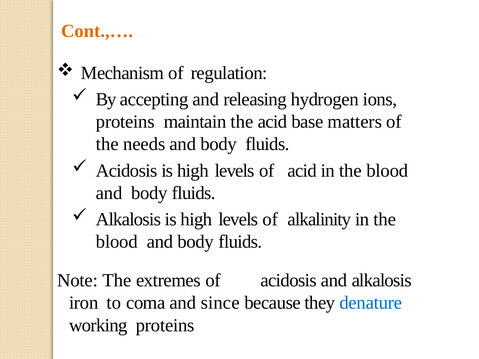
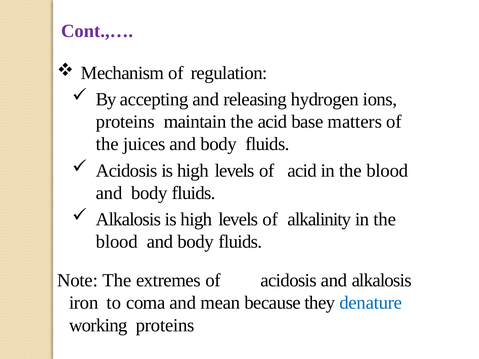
Cont.,… colour: orange -> purple
needs: needs -> juices
since: since -> mean
